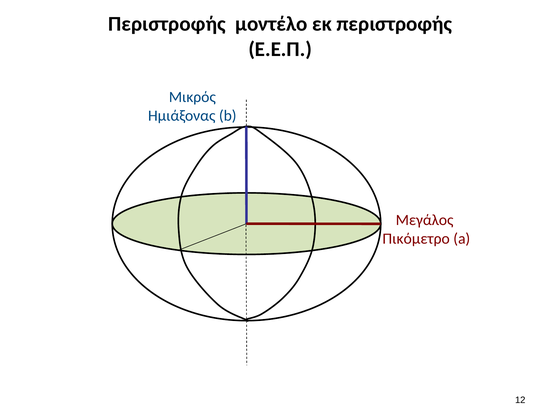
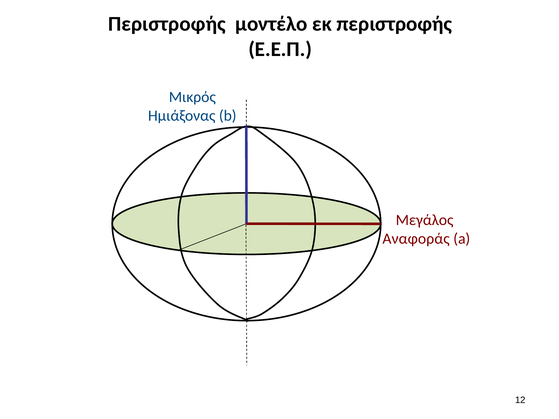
Πικόμετρο: Πικόμετρο -> Αναφοράς
